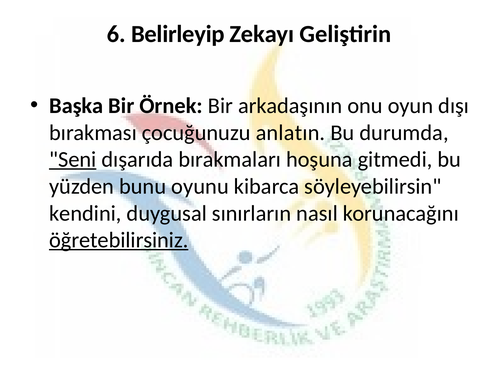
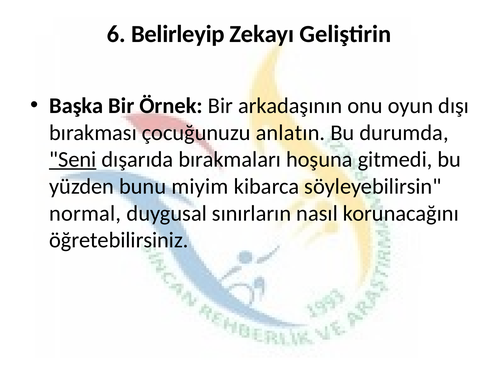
oyunu: oyunu -> miyim
kendini: kendini -> normal
öğretebilirsiniz underline: present -> none
